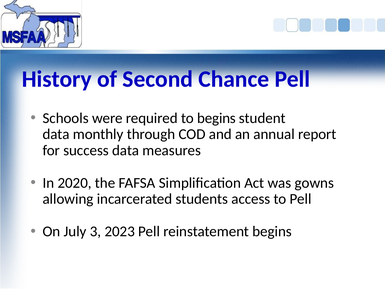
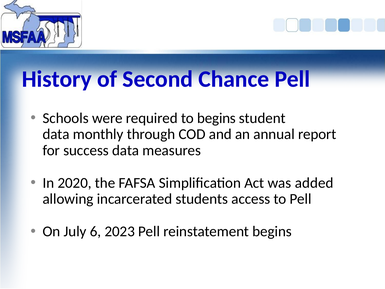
gowns: gowns -> added
3: 3 -> 6
